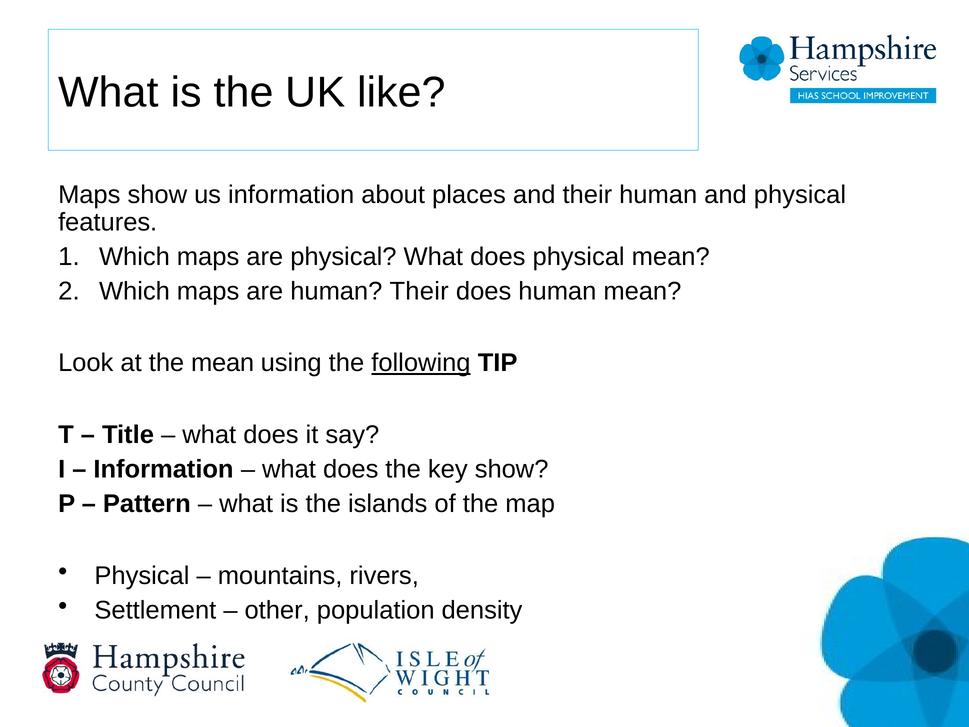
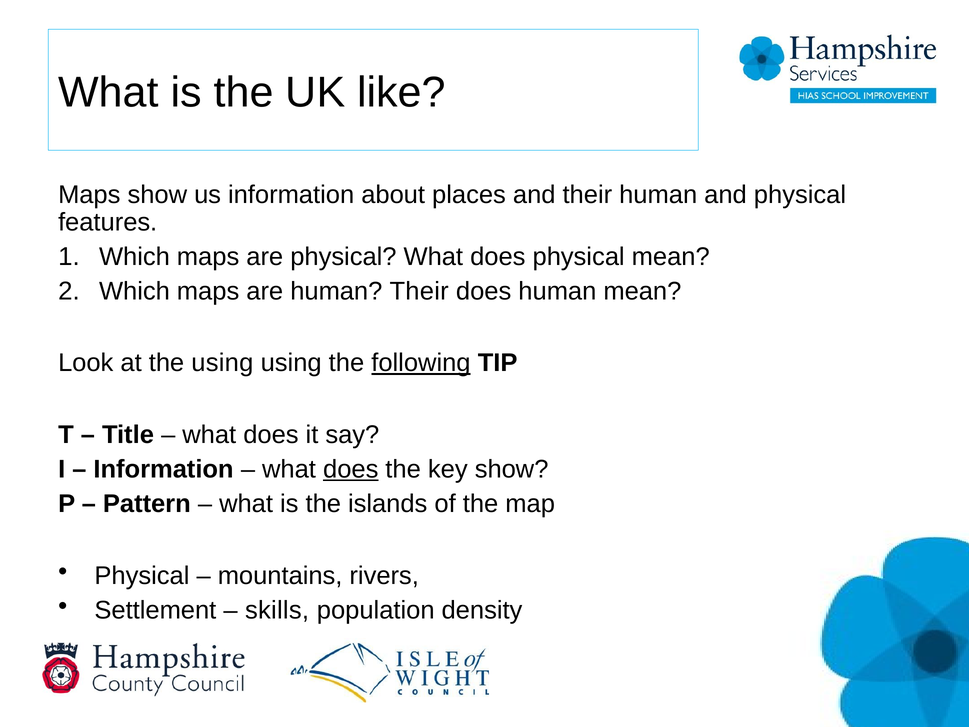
the mean: mean -> using
does at (351, 469) underline: none -> present
other: other -> skills
